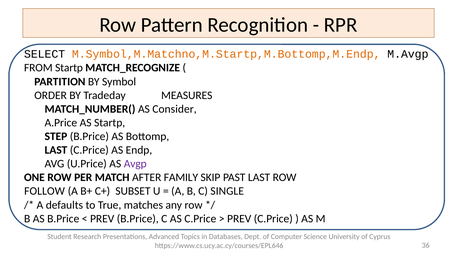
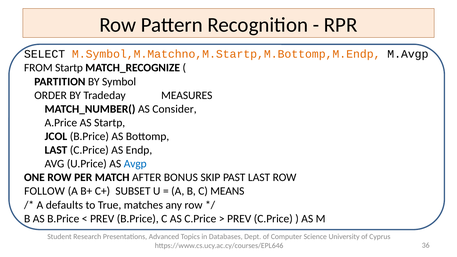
STEP: STEP -> JCOL
Avgp colour: purple -> blue
FAMILY: FAMILY -> BONUS
SINGLE: SINGLE -> MEANS
